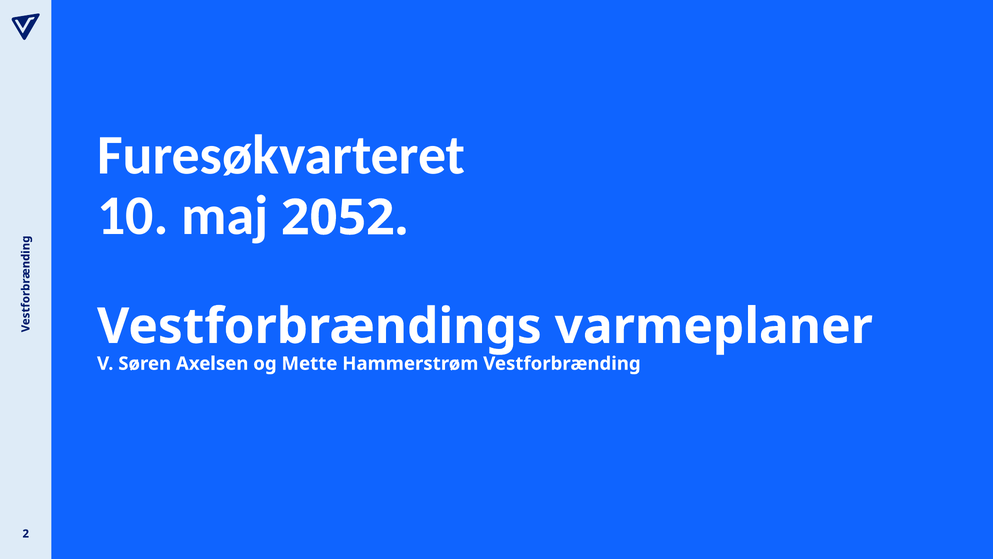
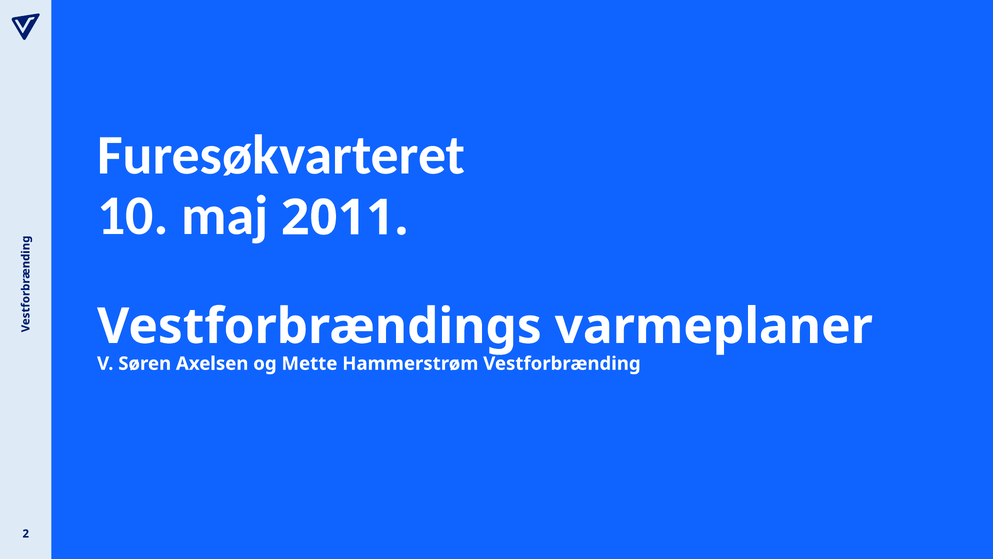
2052: 2052 -> 2011
